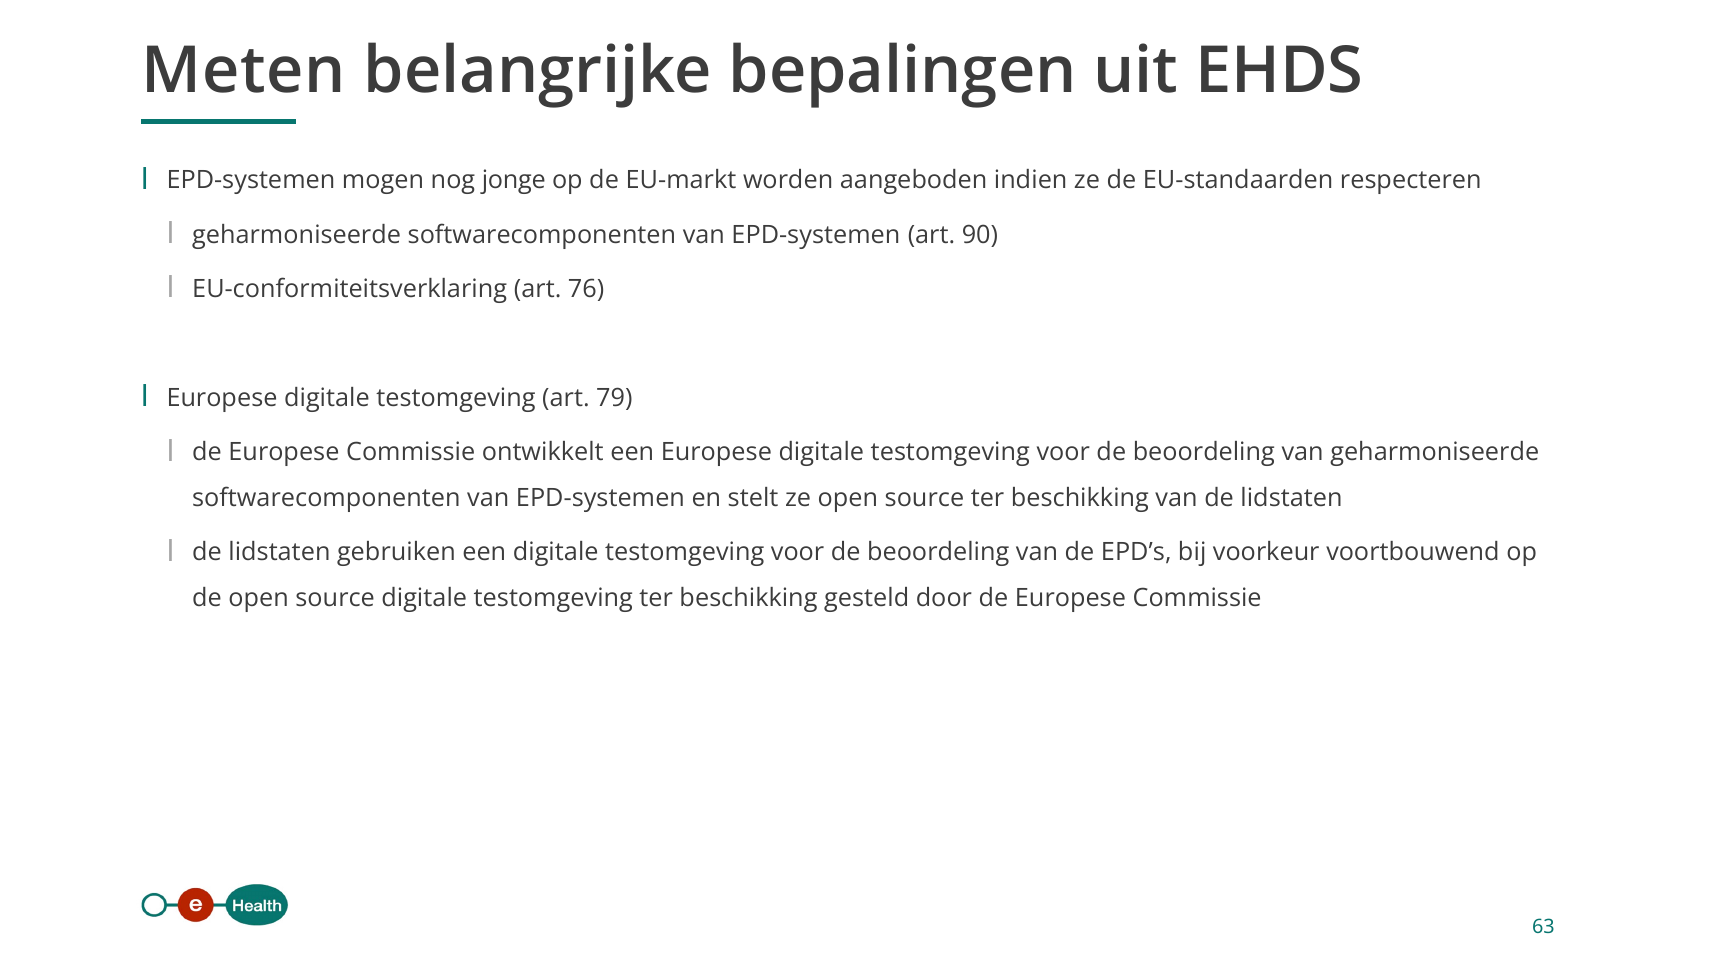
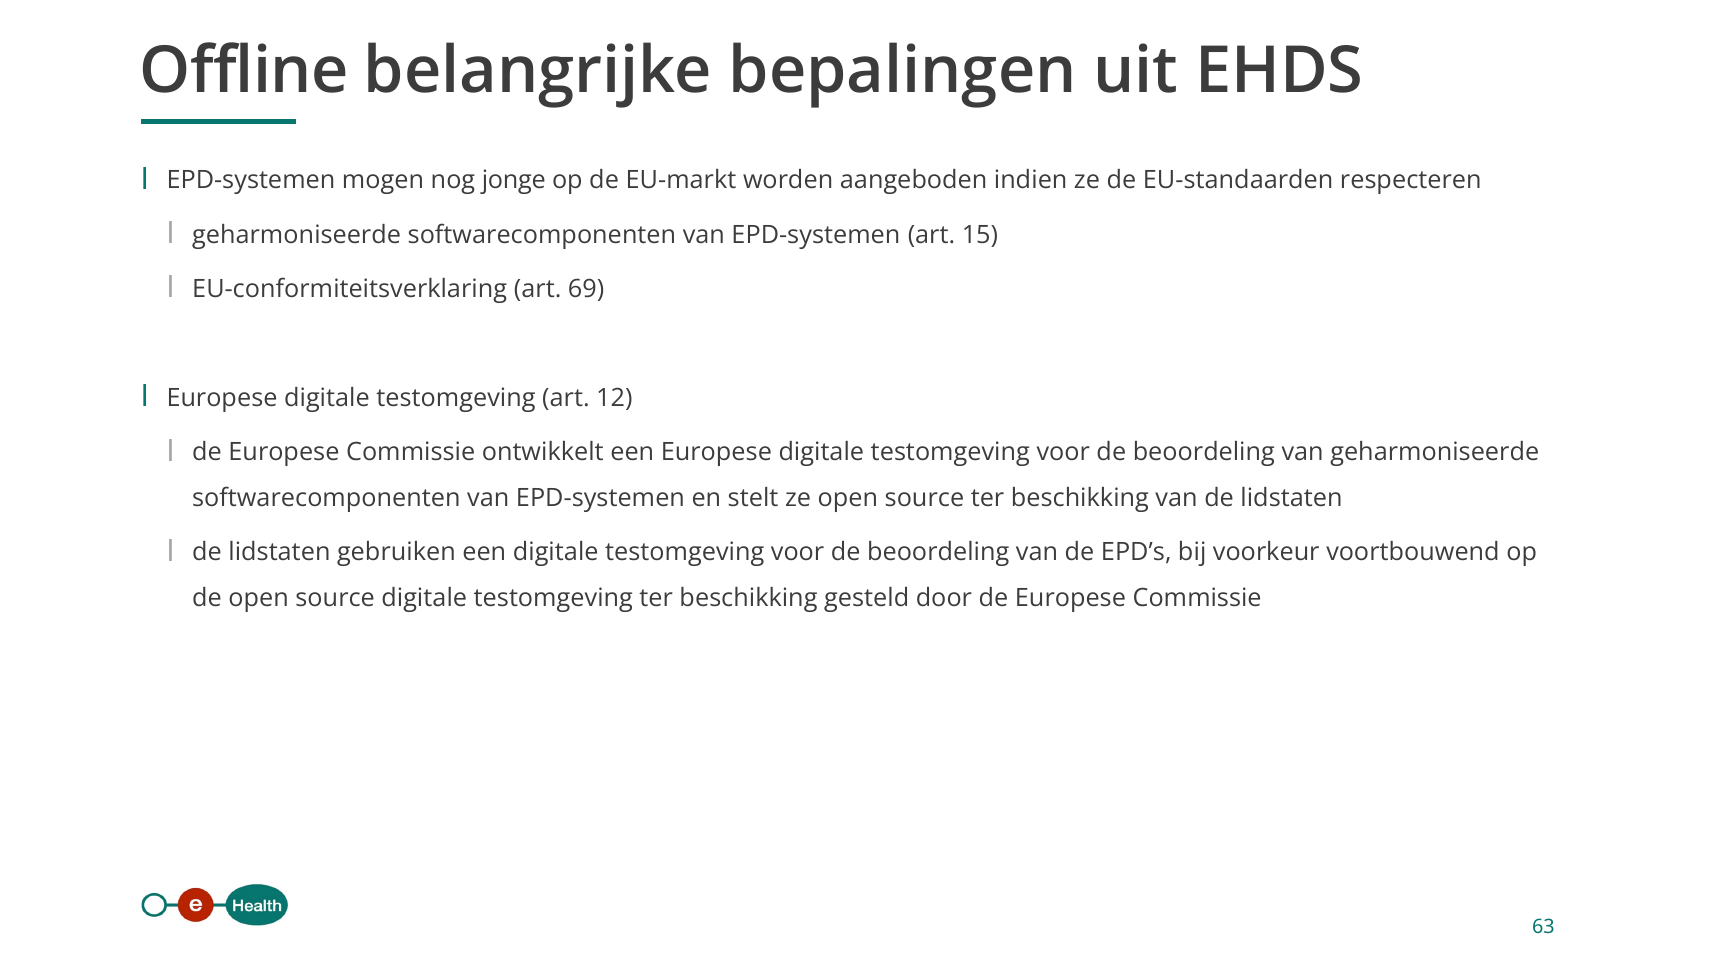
Meten: Meten -> Offline
90: 90 -> 15
76: 76 -> 69
79: 79 -> 12
